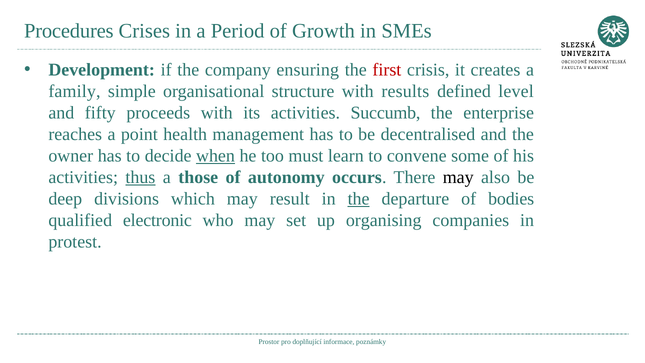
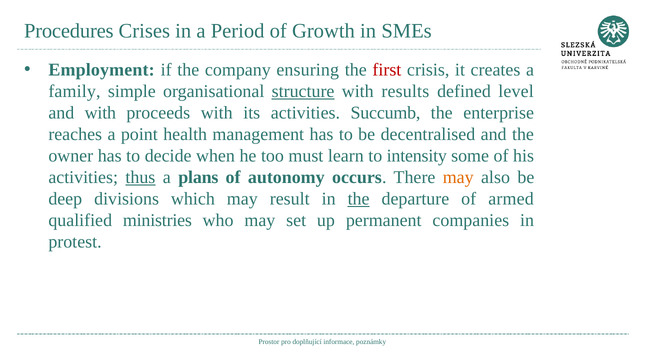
Development: Development -> Employment
structure underline: none -> present
and fifty: fifty -> with
when underline: present -> none
convene: convene -> intensity
those: those -> plans
may at (458, 177) colour: black -> orange
bodies: bodies -> armed
electronic: electronic -> ministries
organising: organising -> permanent
